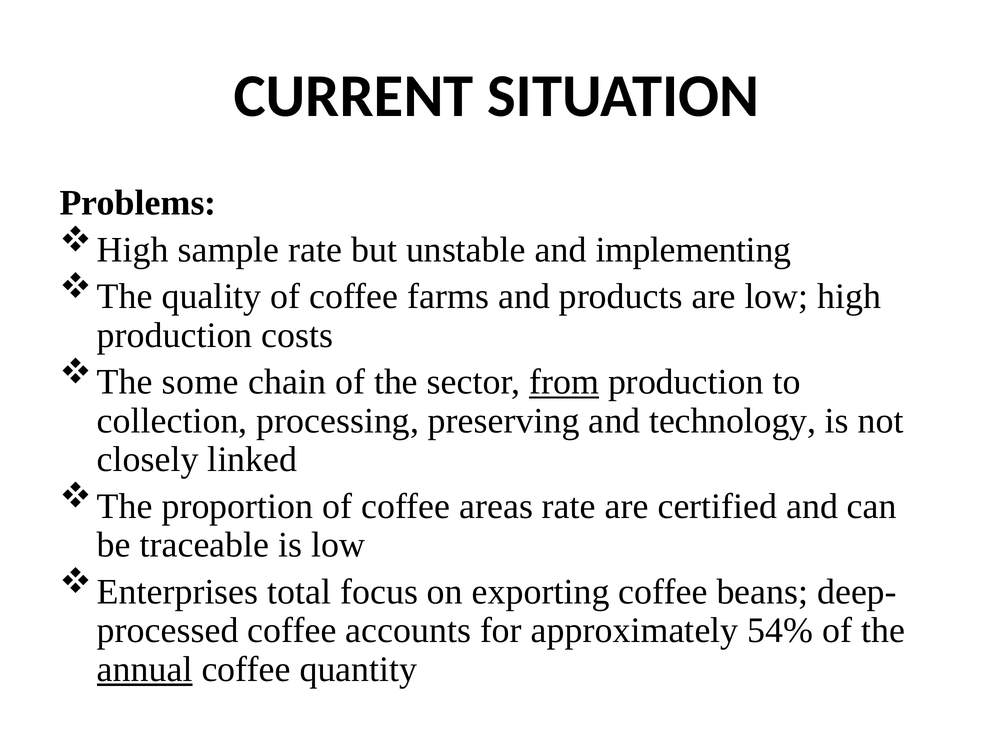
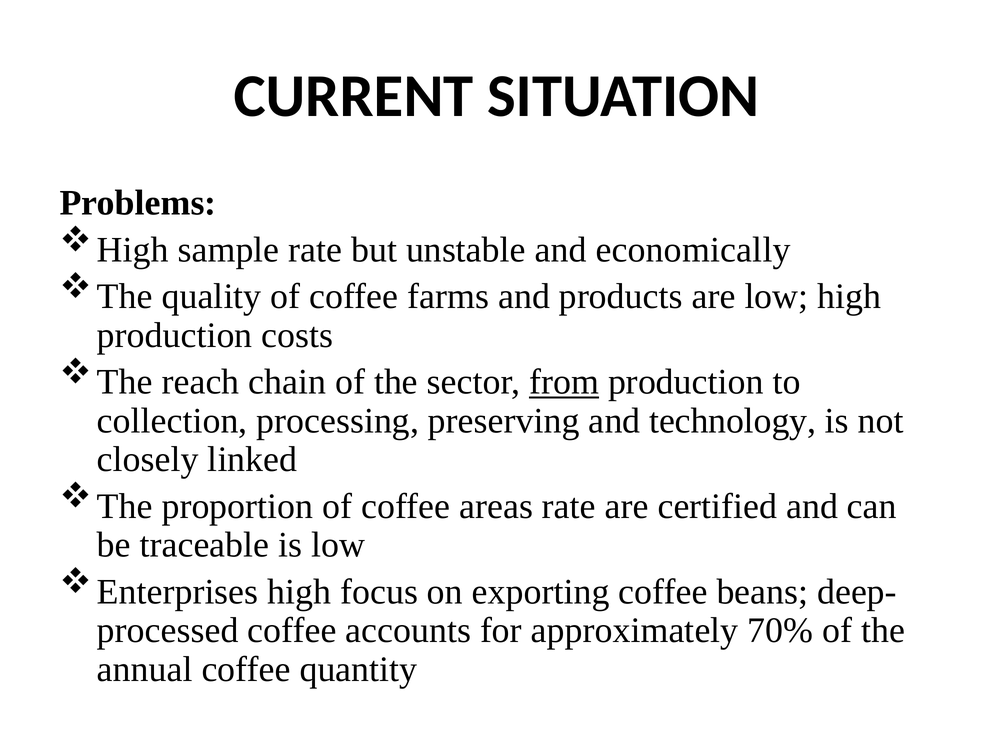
implementing: implementing -> economically
some: some -> reach
Enterprises total: total -> high
54%: 54% -> 70%
annual underline: present -> none
